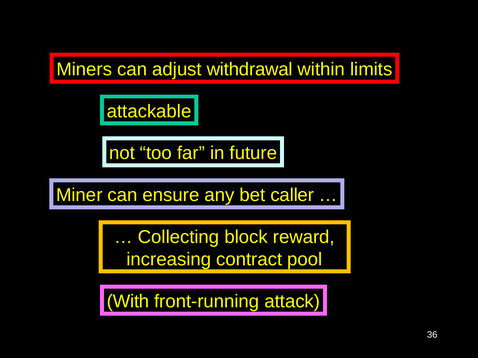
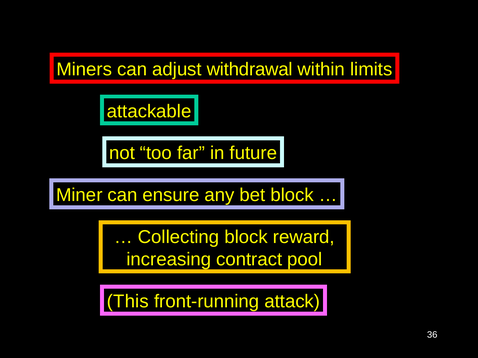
bet caller: caller -> block
With: With -> This
